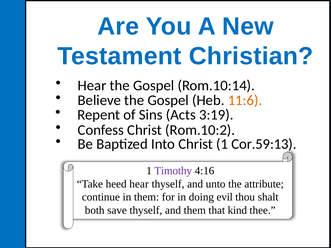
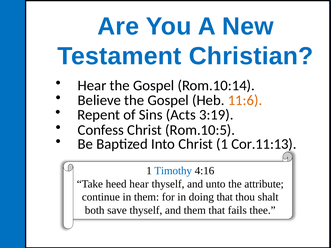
Rom.10:2: Rom.10:2 -> Rom.10:5
Cor.59:13: Cor.59:13 -> Cor.11:13
Timothy colour: purple -> blue
doing evil: evil -> that
kind: kind -> fails
